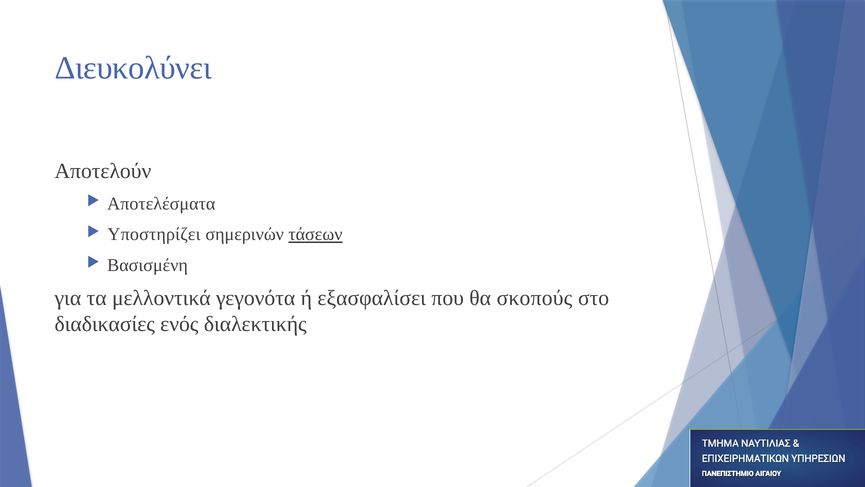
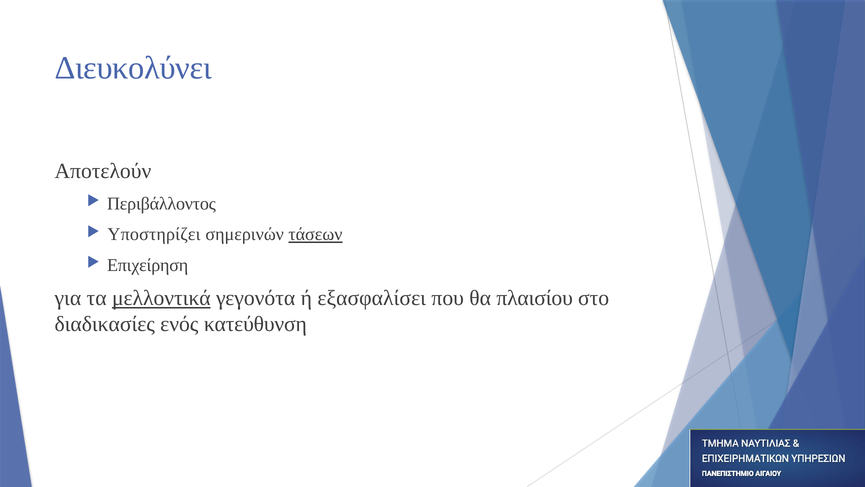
Αποτελέσματα: Αποτελέσματα -> Περιβάλλοντος
Βασισμένη: Βασισμένη -> Επιχείρηση
μελλοντικά underline: none -> present
σκοπούς: σκοπούς -> πλαισίου
διαλεκτικής: διαλεκτικής -> κατεύθυνση
